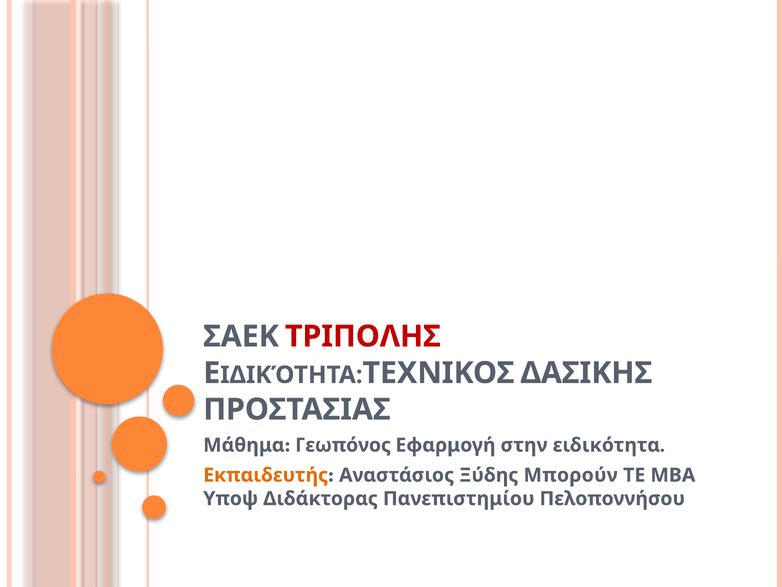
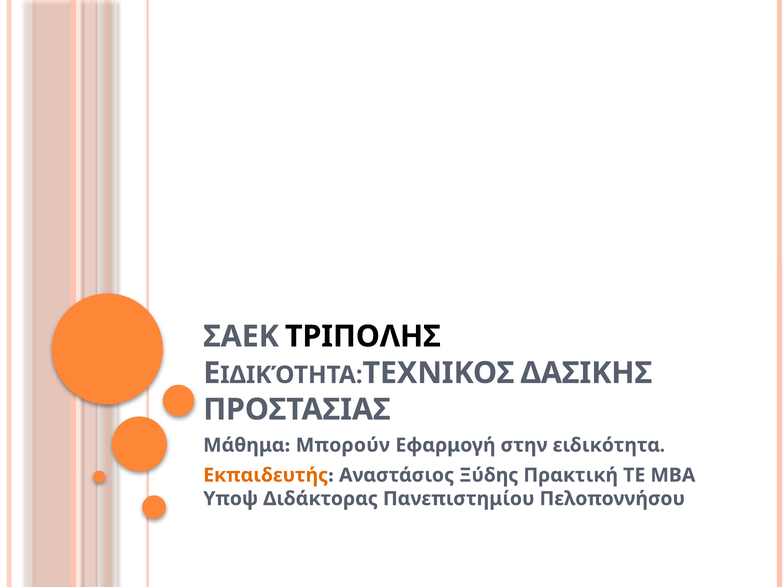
ΤΡΙΠΟΛΗΣ colour: red -> black
Γεωπόνος: Γεωπόνος -> Μπορούν
Μπορούν: Μπορούν -> Πρακτική
